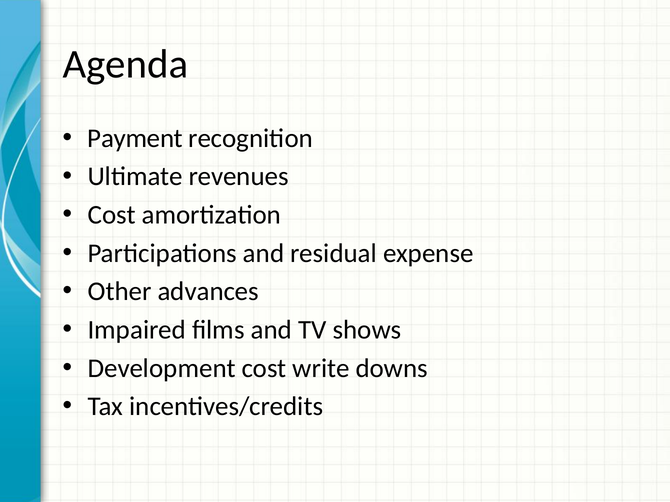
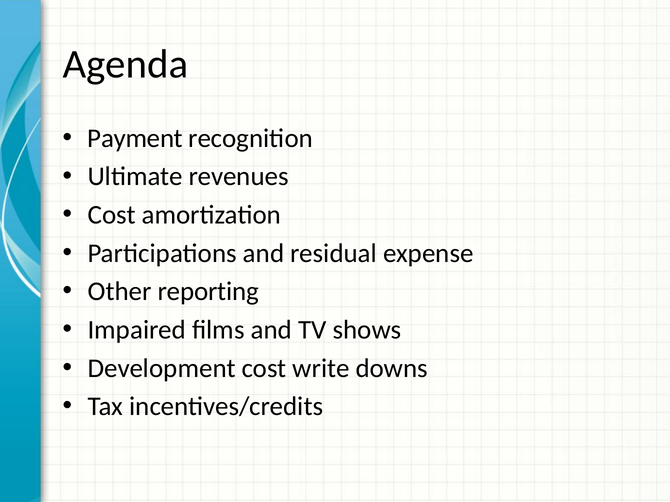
advances: advances -> reporting
